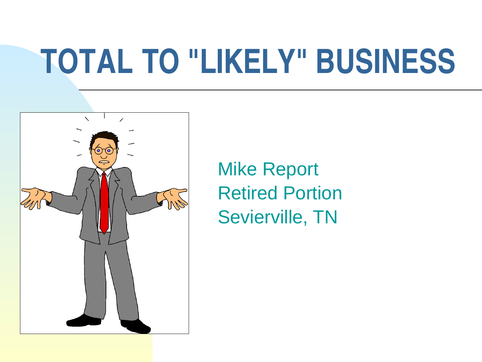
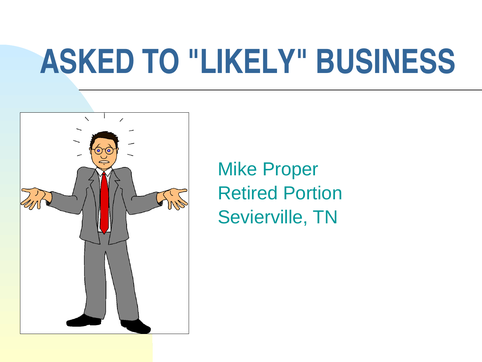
TOTAL: TOTAL -> ASKED
Report: Report -> Proper
